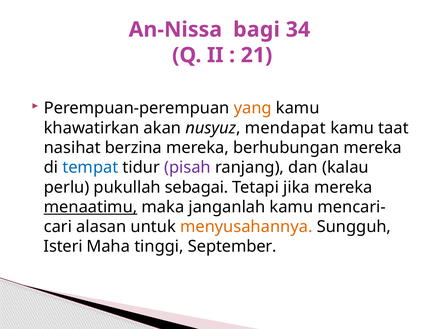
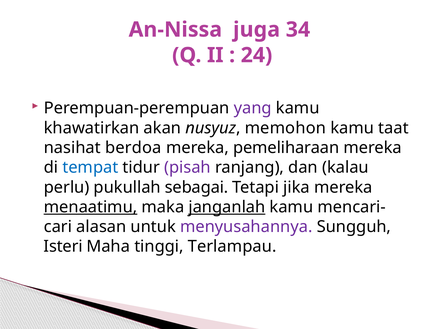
bagi: bagi -> juga
21: 21 -> 24
yang colour: orange -> purple
mendapat: mendapat -> memohon
berzina: berzina -> berdoa
berhubungan: berhubungan -> pemeliharaan
janganlah underline: none -> present
menyusahannya colour: orange -> purple
September: September -> Terlampau
